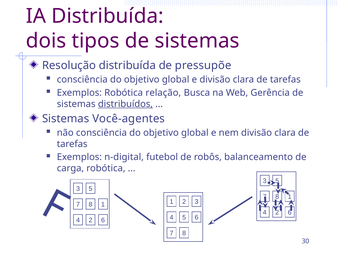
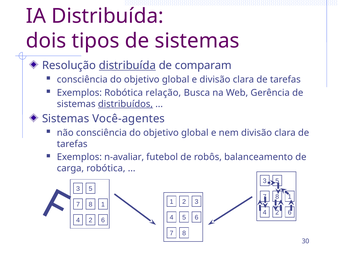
distribuída at (127, 66) underline: none -> present
pressupõe: pressupõe -> comparam
n-digital: n-digital -> n-avaliar
